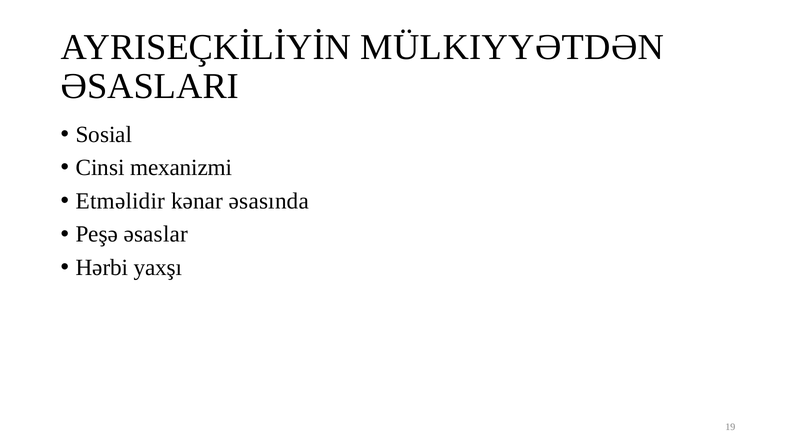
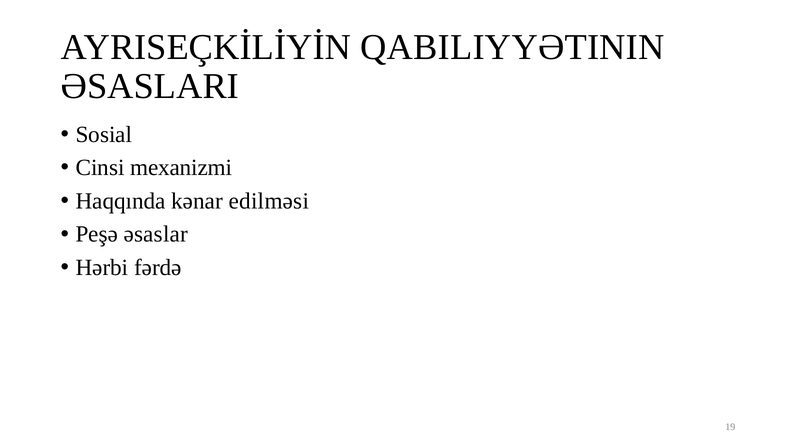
MÜLKIYYƏTDƏN: MÜLKIYYƏTDƏN -> QABILIYYƏTININ
Etməlidir: Etməlidir -> Haqqında
əsasında: əsasında -> edilməsi
yaxşı: yaxşı -> fərdə
